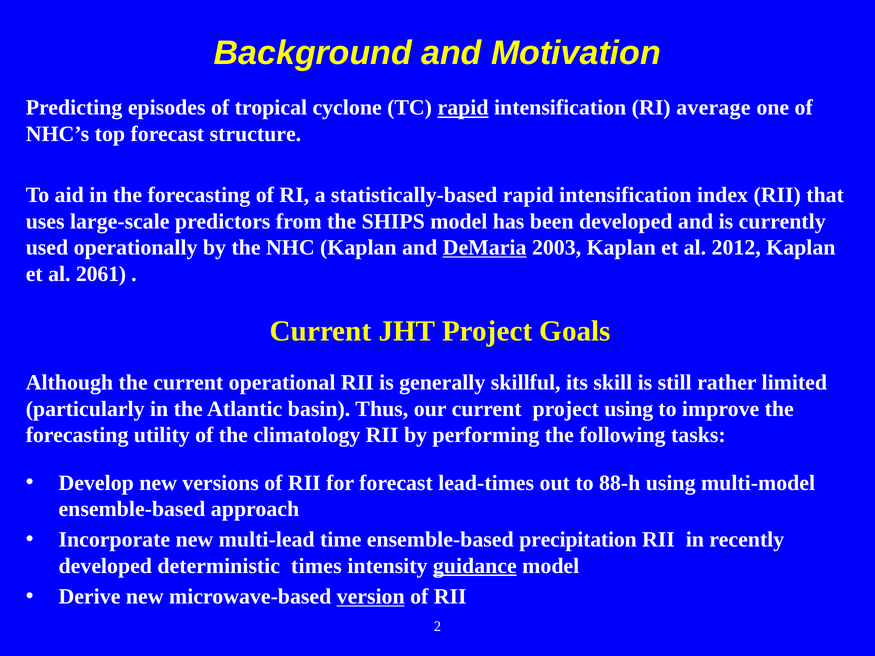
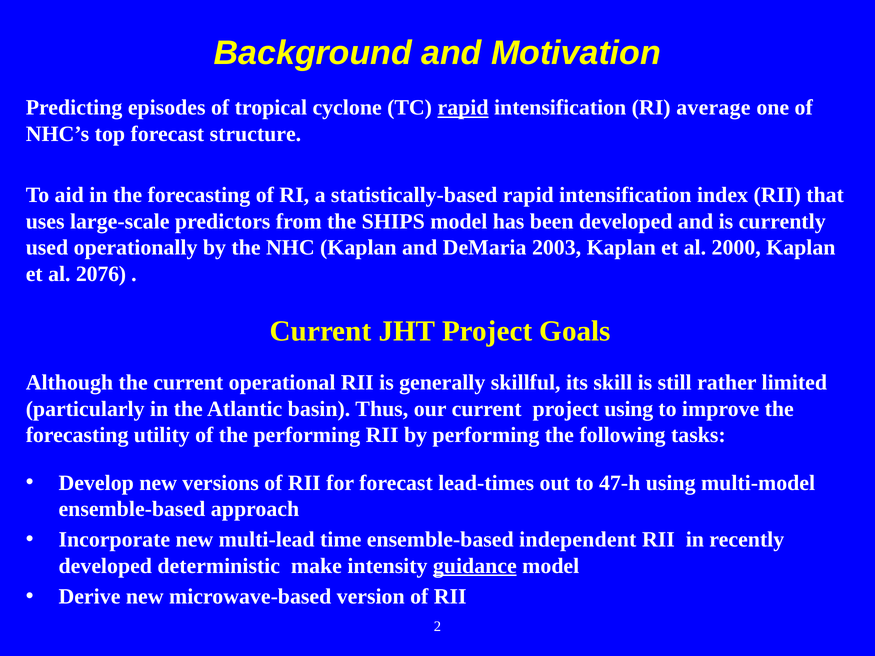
DeMaria underline: present -> none
2012: 2012 -> 2000
2061: 2061 -> 2076
the climatology: climatology -> performing
88-h: 88-h -> 47-h
precipitation: precipitation -> independent
times: times -> make
version underline: present -> none
